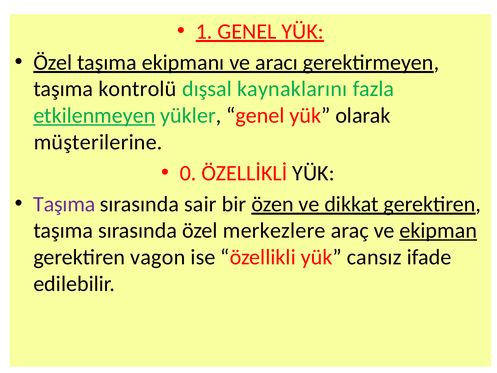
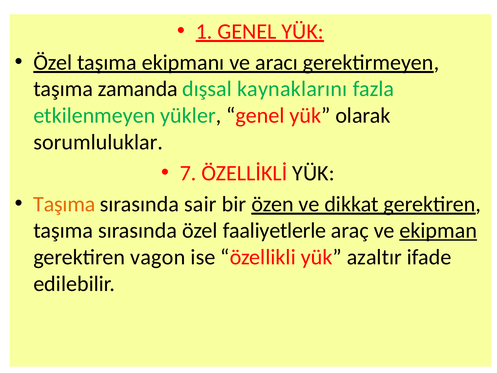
kontrolü: kontrolü -> zamanda
etkilenmeyen underline: present -> none
müşterilerine: müşterilerine -> sorumluluklar
0: 0 -> 7
Taşıma at (64, 204) colour: purple -> orange
merkezlere: merkezlere -> faaliyetlerle
cansız: cansız -> azaltır
